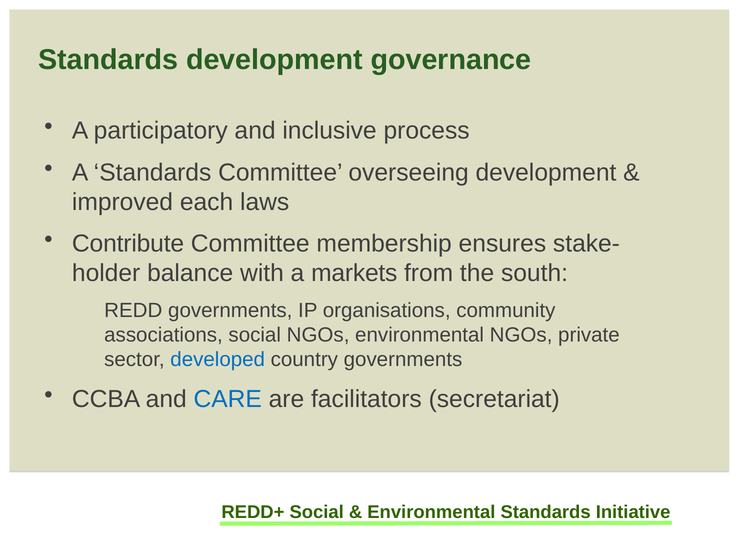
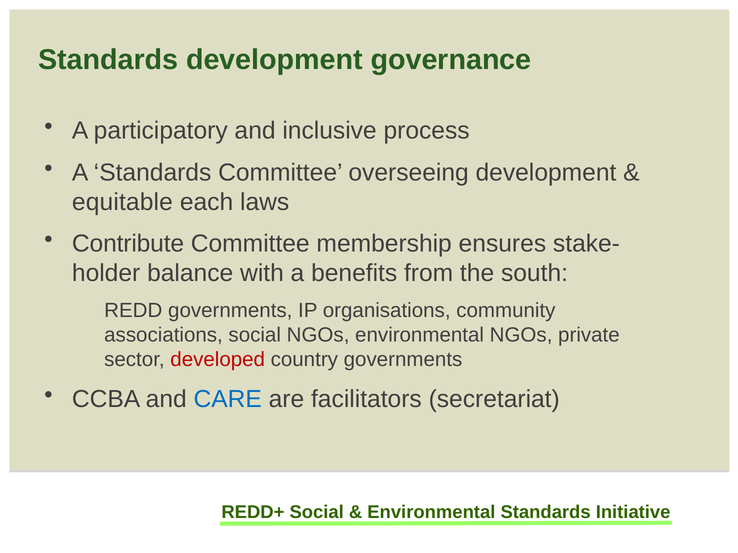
improved: improved -> equitable
markets: markets -> benefits
developed colour: blue -> red
